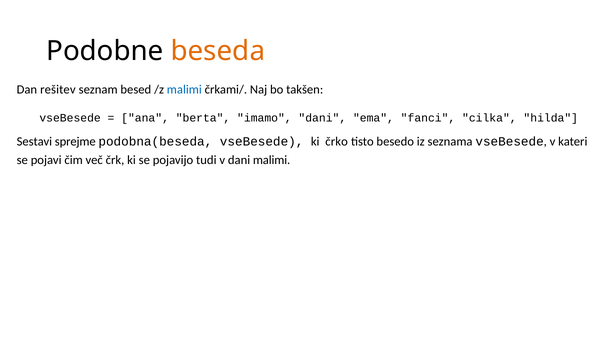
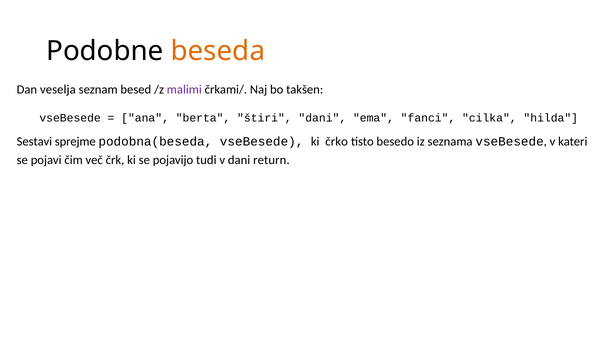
rešitev: rešitev -> veselja
malimi at (184, 89) colour: blue -> purple
imamo: imamo -> štiri
dani malimi: malimi -> return
